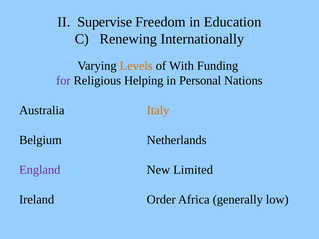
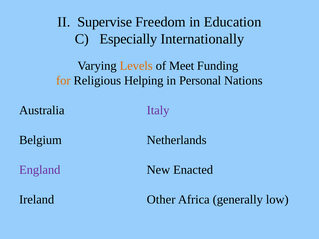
Renewing: Renewing -> Especially
With: With -> Meet
for colour: purple -> orange
Italy colour: orange -> purple
Limited: Limited -> Enacted
Order: Order -> Other
